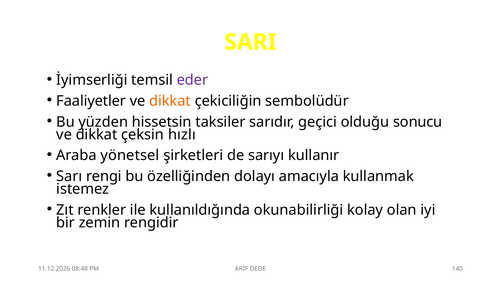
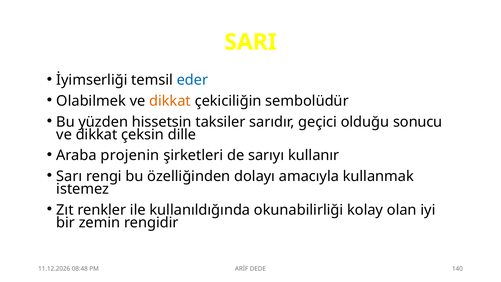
eder colour: purple -> blue
Faaliyetler: Faaliyetler -> Olabilmek
hızlı: hızlı -> dille
yönetsel: yönetsel -> projenin
